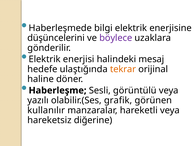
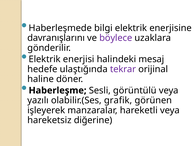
düşüncelerini: düşüncelerini -> davranışlarını
tekrar colour: orange -> purple
kullanılır: kullanılır -> işleyerek
